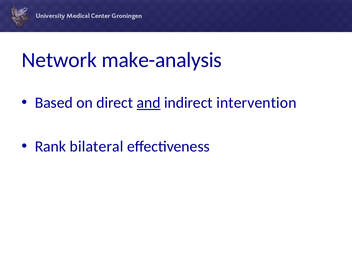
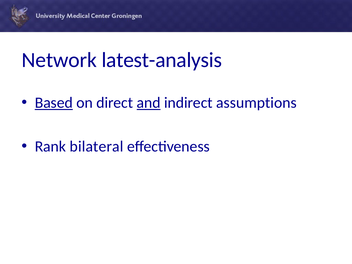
make-analysis: make-analysis -> latest-analysis
Based underline: none -> present
intervention: intervention -> assumptions
